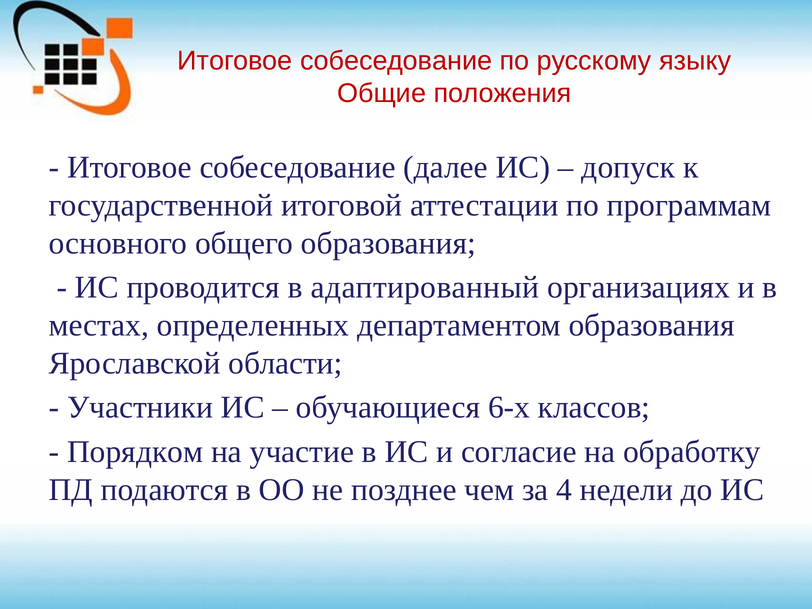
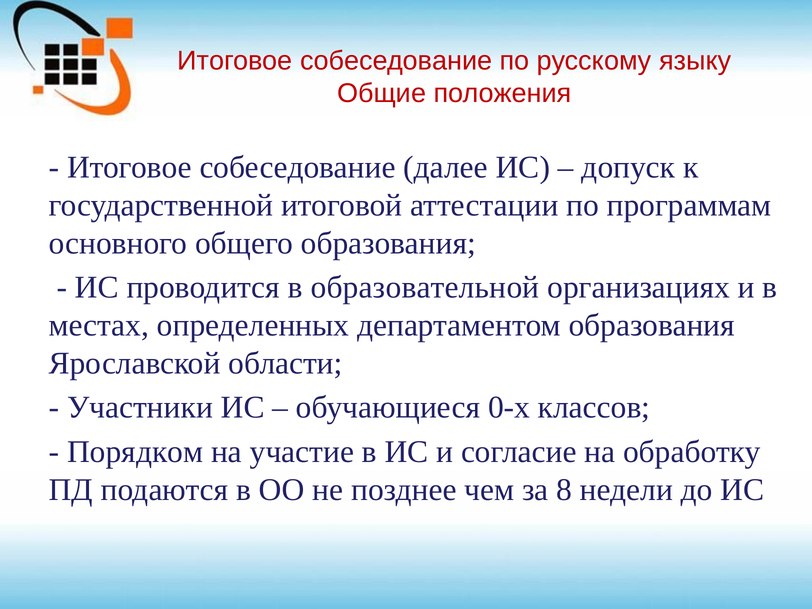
адаптированный: адаптированный -> образовательной
6-х: 6-х -> 0-х
4: 4 -> 8
